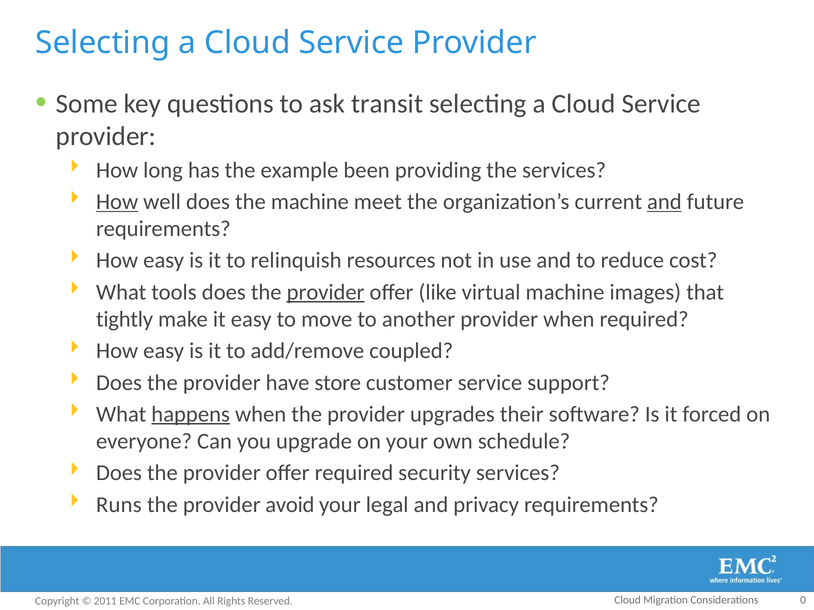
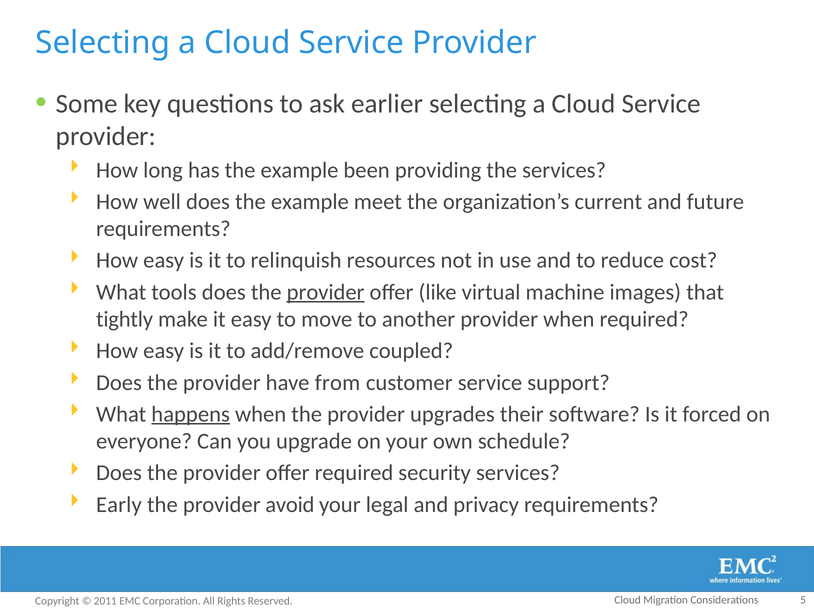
transit: transit -> earlier
How at (117, 202) underline: present -> none
does the machine: machine -> example
and at (664, 202) underline: present -> none
store: store -> from
Runs: Runs -> Early
0: 0 -> 5
